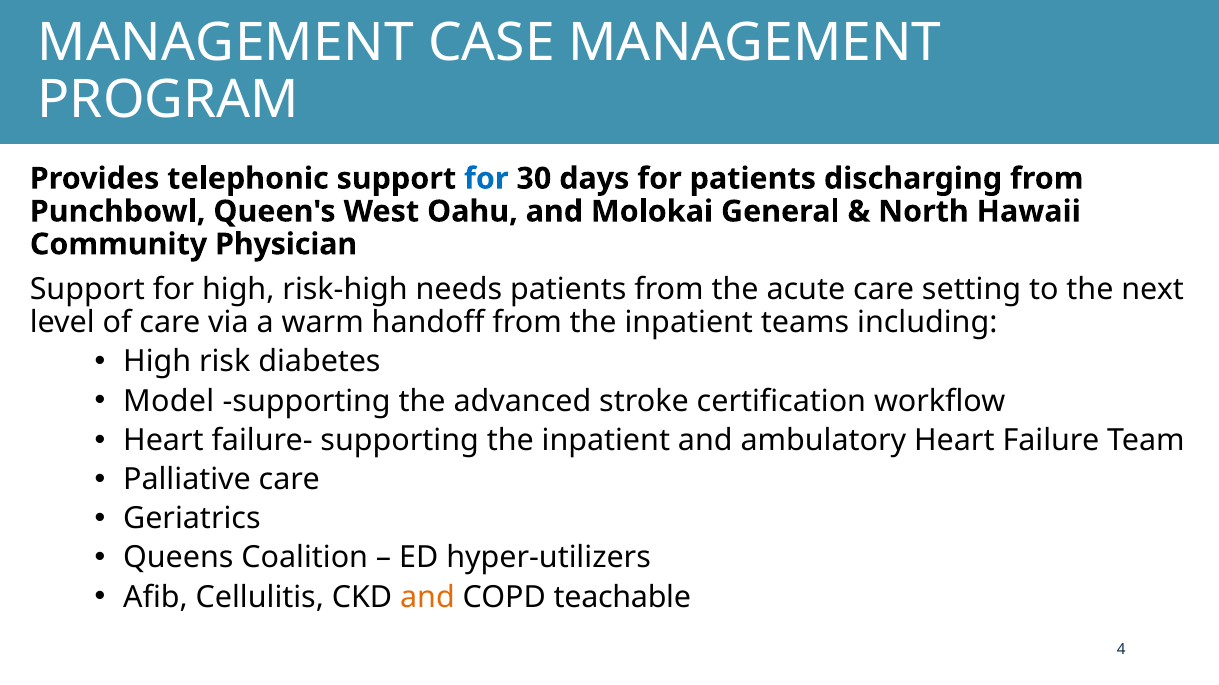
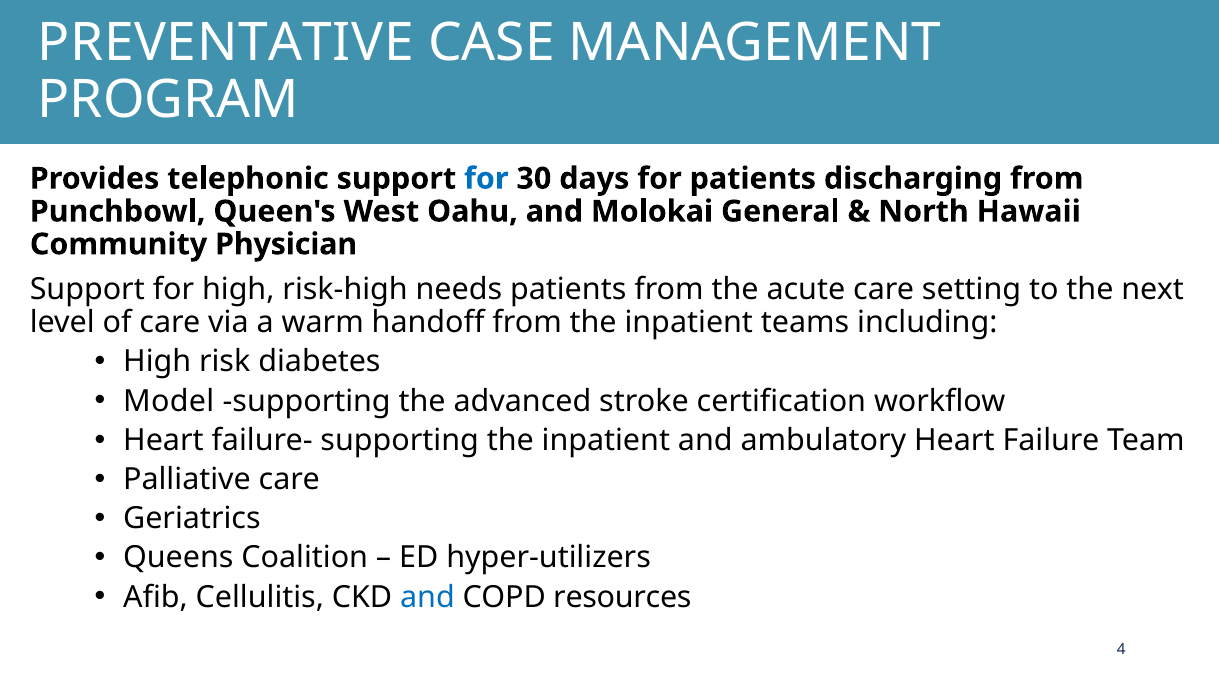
MANAGEMENT at (226, 43): MANAGEMENT -> PREVENTATIVE
and at (427, 598) colour: orange -> blue
teachable: teachable -> resources
